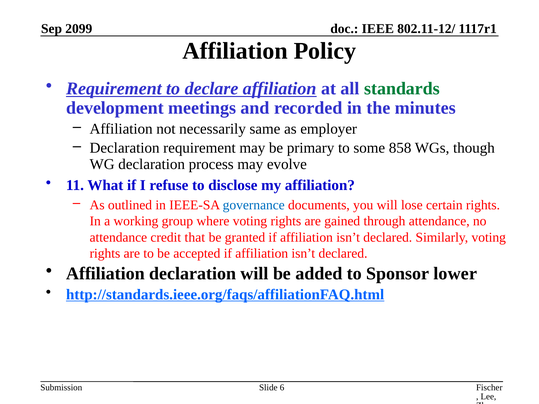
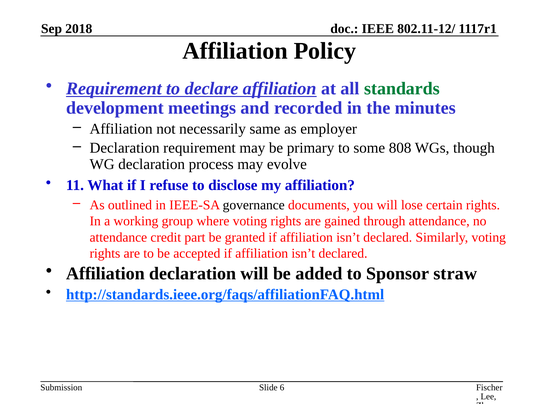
2099: 2099 -> 2018
858: 858 -> 808
governance colour: blue -> black
that: that -> part
lower: lower -> straw
